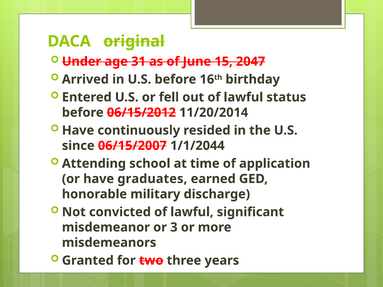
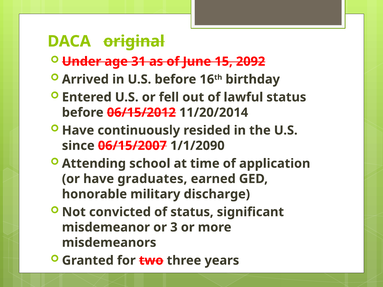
2047: 2047 -> 2092
1/1/2044: 1/1/2044 -> 1/1/2090
convicted of lawful: lawful -> status
